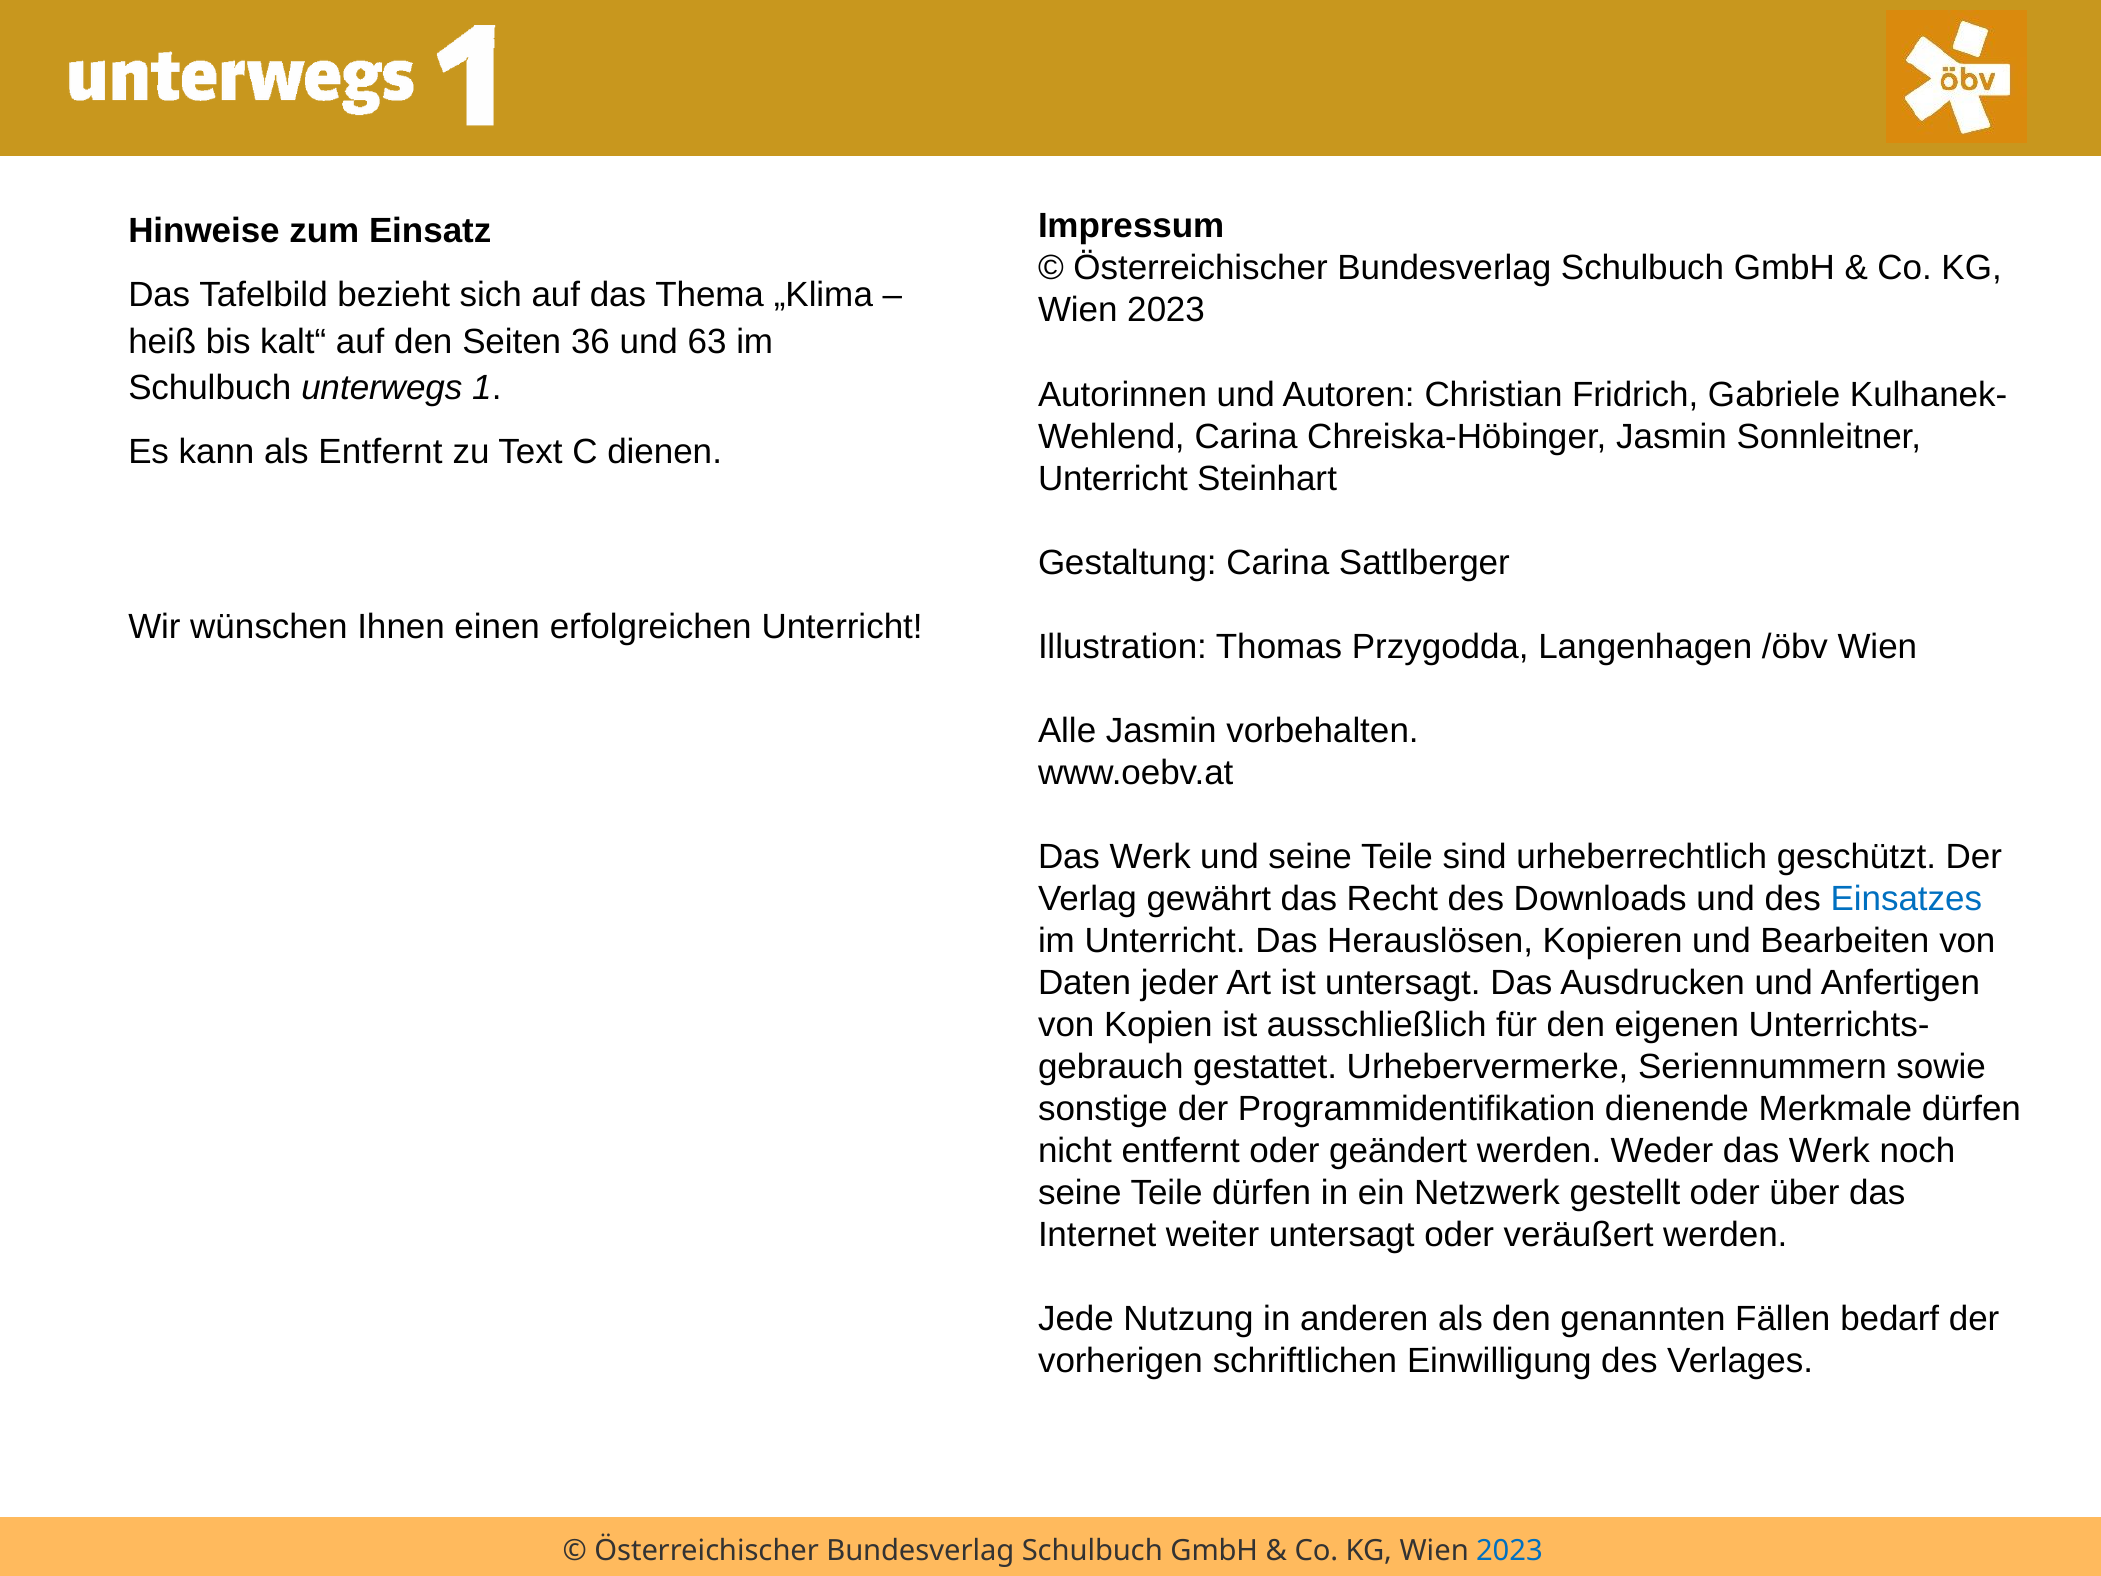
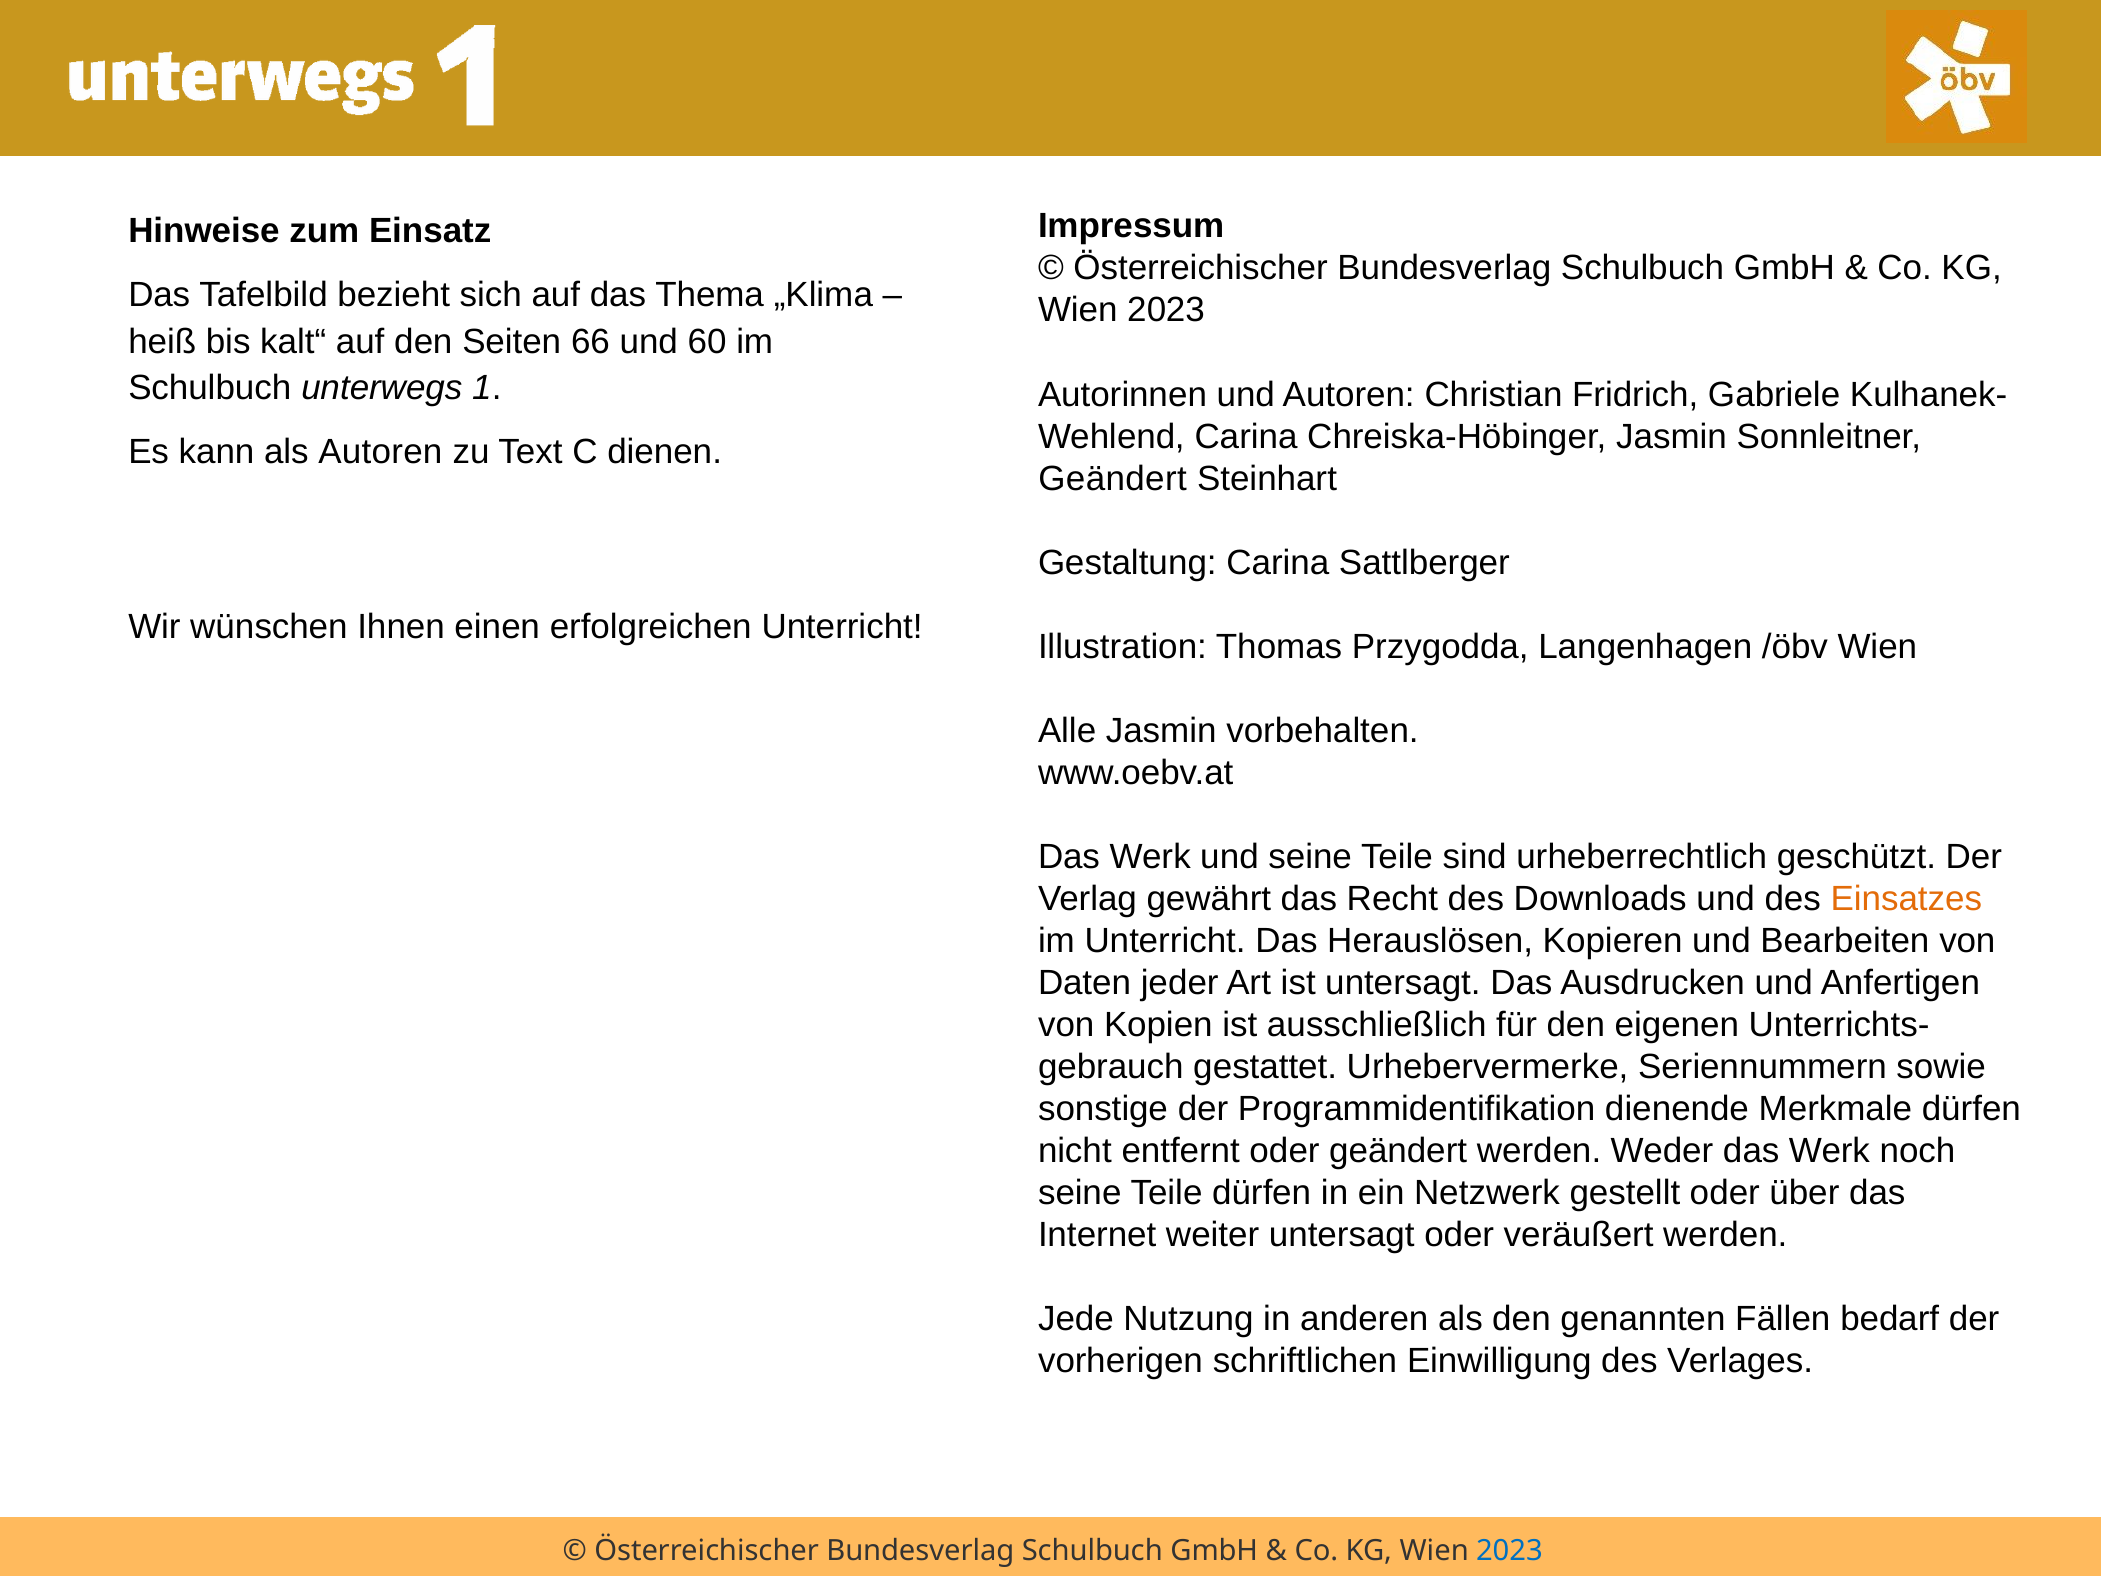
36: 36 -> 66
63: 63 -> 60
als Entfernt: Entfernt -> Autoren
Unterricht at (1113, 478): Unterricht -> Geändert
Einsatzes colour: blue -> orange
